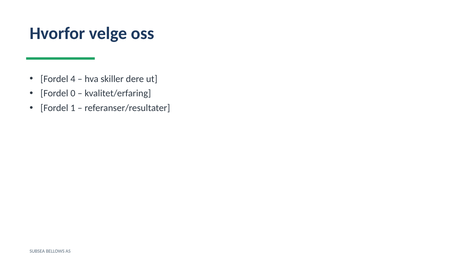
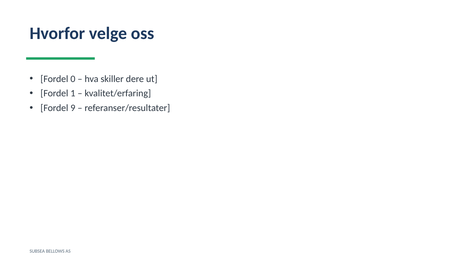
4: 4 -> 0
0: 0 -> 1
1: 1 -> 9
